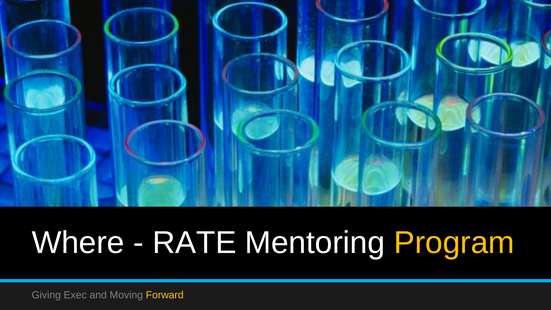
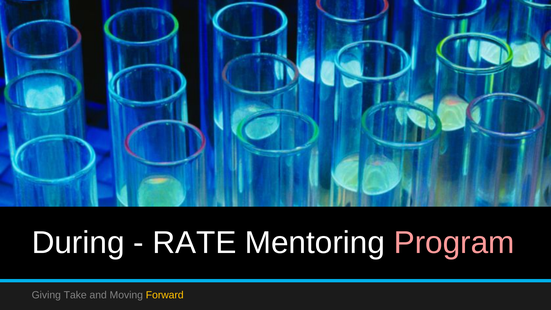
Where: Where -> During
Program colour: yellow -> pink
Exec: Exec -> Take
